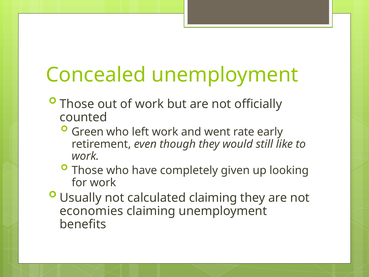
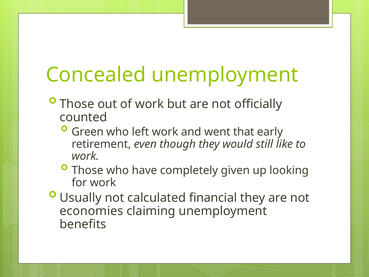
rate: rate -> that
calculated claiming: claiming -> financial
